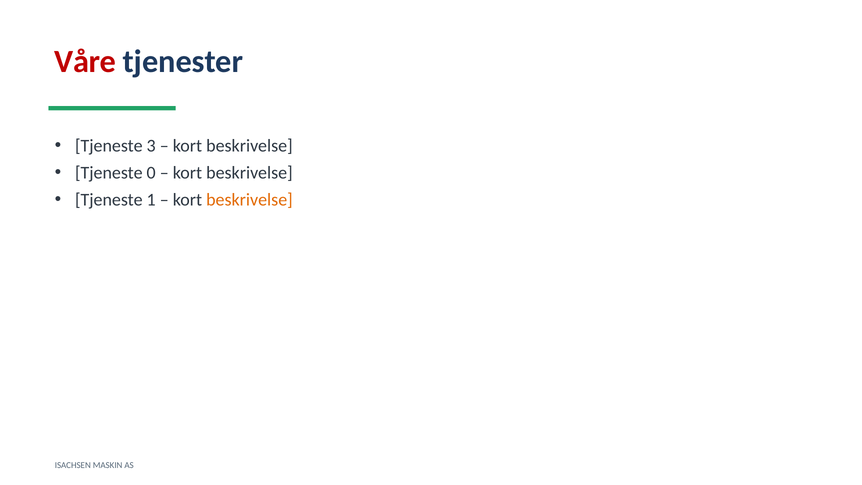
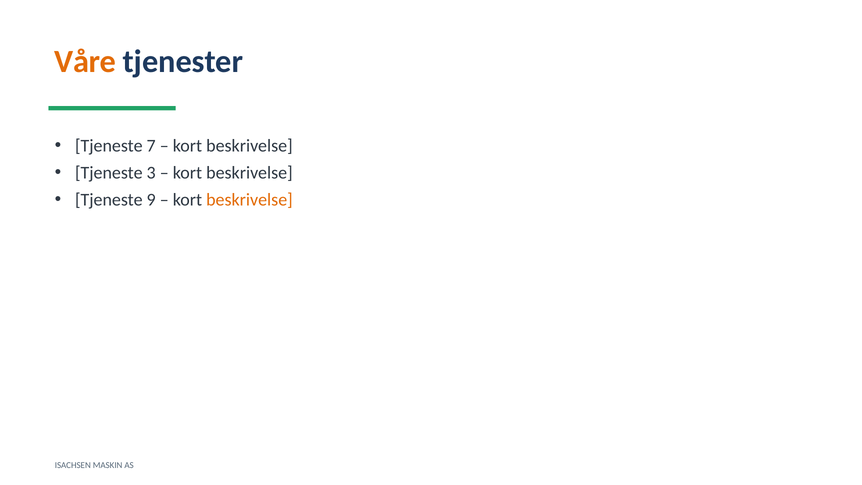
Våre colour: red -> orange
3: 3 -> 7
0: 0 -> 3
1: 1 -> 9
